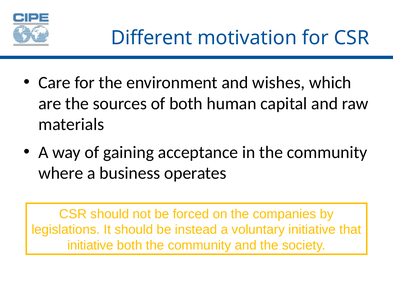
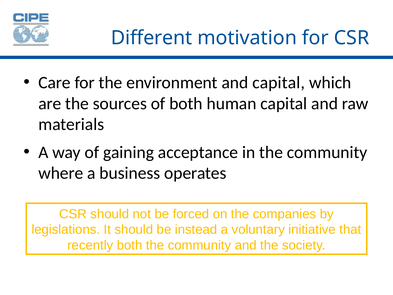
and wishes: wishes -> capital
initiative at (90, 245): initiative -> recently
